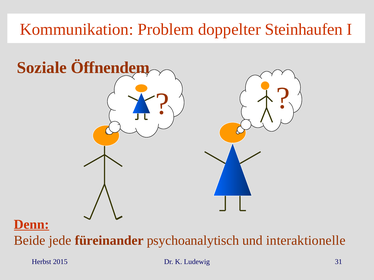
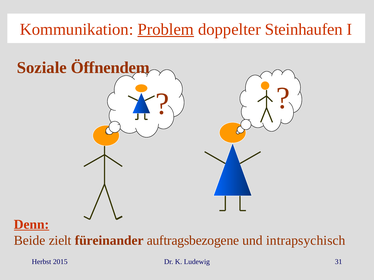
Problem underline: none -> present
jede: jede -> zielt
psychoanalytisch: psychoanalytisch -> auftragsbezogene
interaktionelle: interaktionelle -> intrapsychisch
